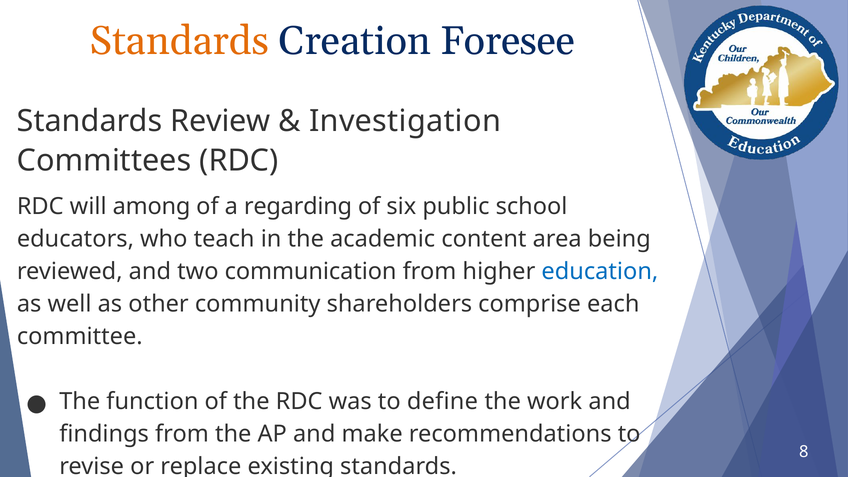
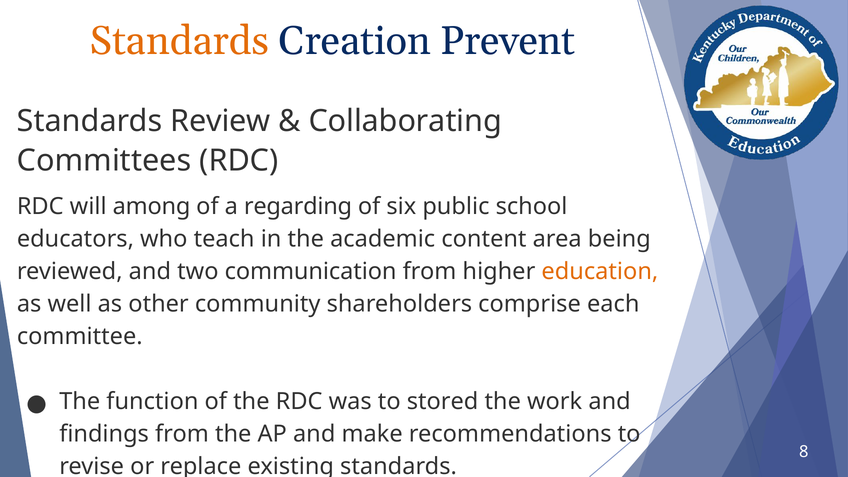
Foresee: Foresee -> Prevent
Investigation: Investigation -> Collaborating
education colour: blue -> orange
define: define -> stored
